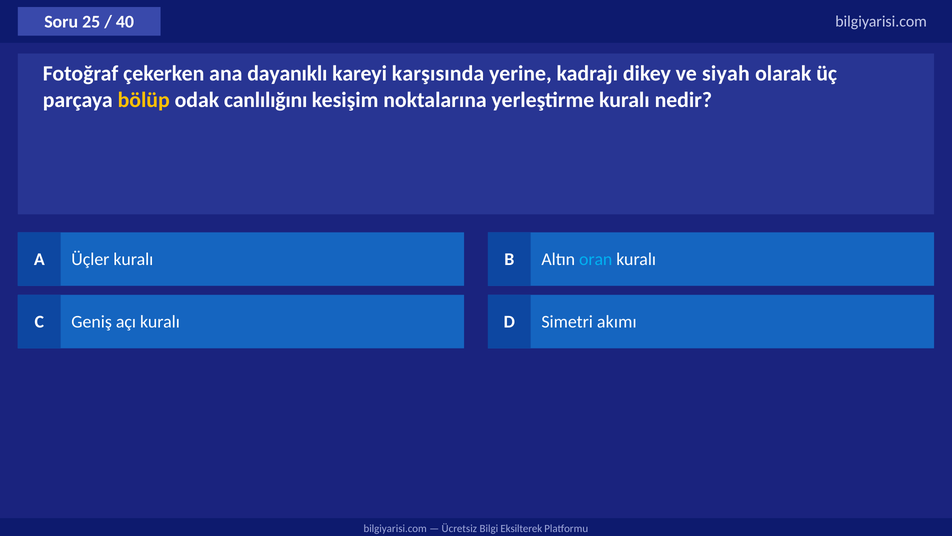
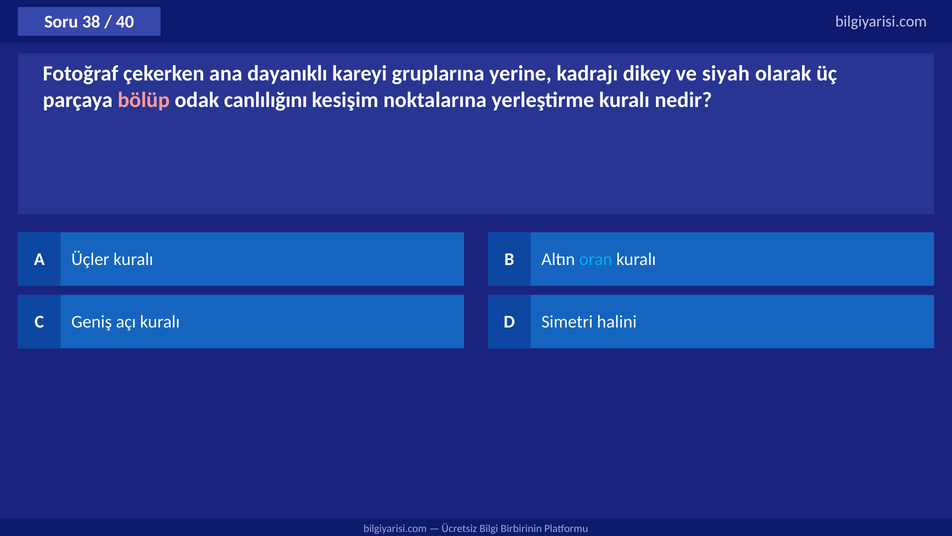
25: 25 -> 38
karşısında: karşısında -> gruplarına
bölüp colour: yellow -> pink
akımı: akımı -> halini
Eksilterek: Eksilterek -> Birbirinin
